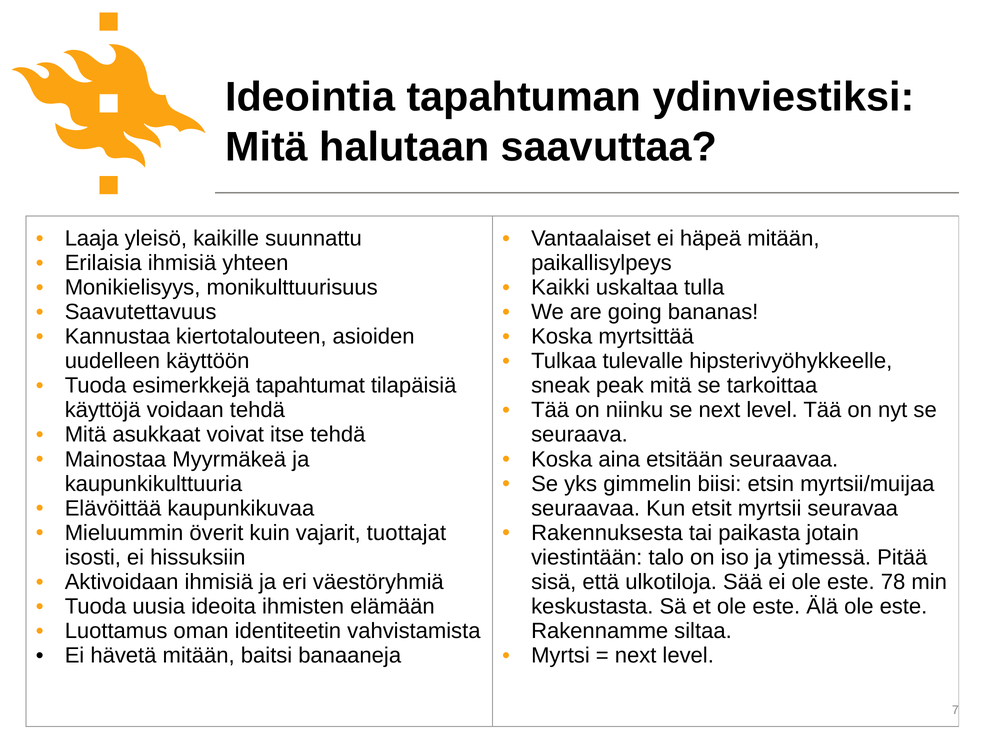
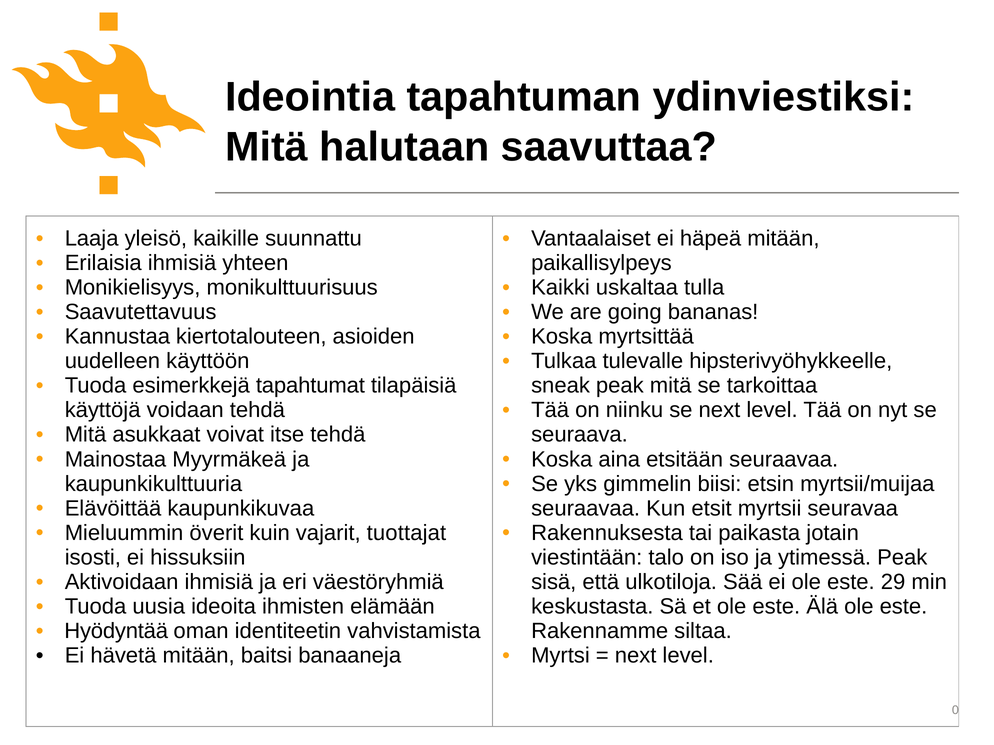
ytimessä Pitää: Pitää -> Peak
78: 78 -> 29
Luottamus: Luottamus -> Hyödyntää
7: 7 -> 0
